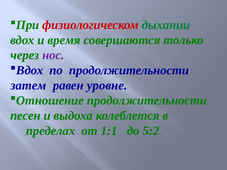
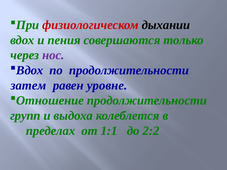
дыхании colour: green -> black
время: время -> пения
песен: песен -> групп
5:2: 5:2 -> 2:2
